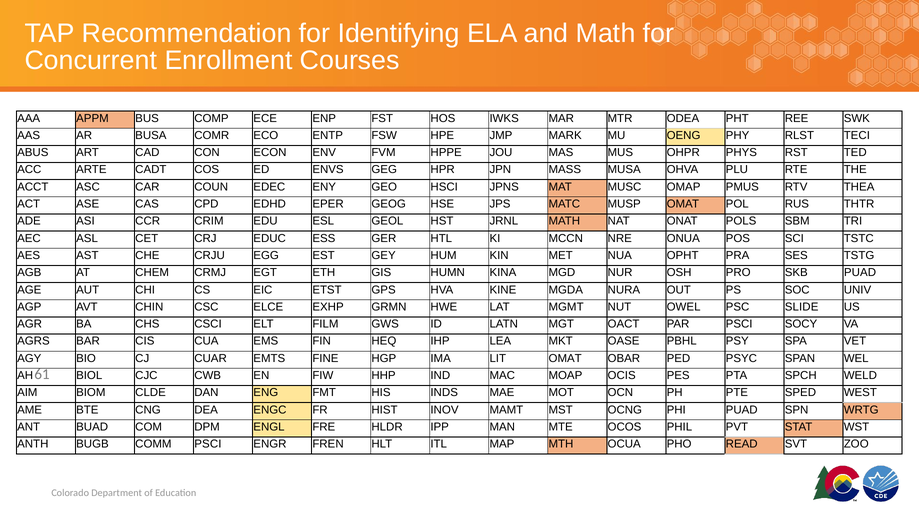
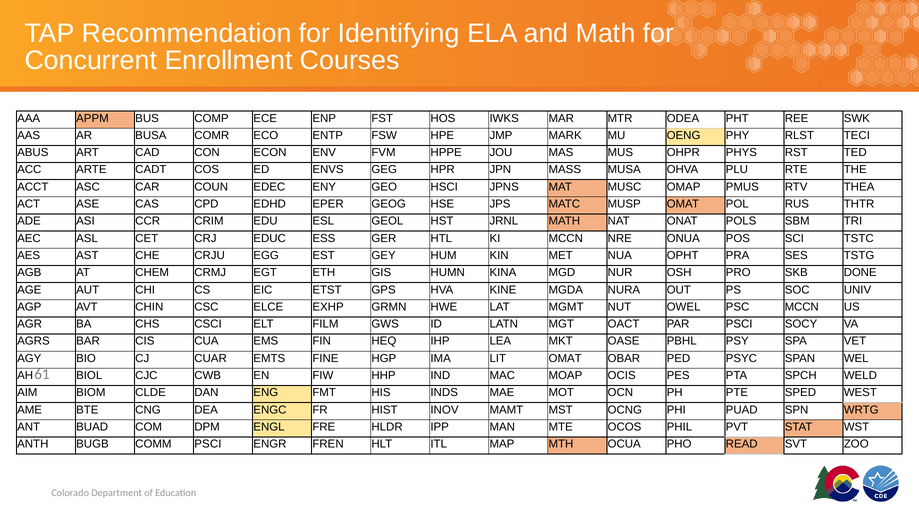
SKB PUAD: PUAD -> DONE
PSC SLIDE: SLIDE -> MCCN
